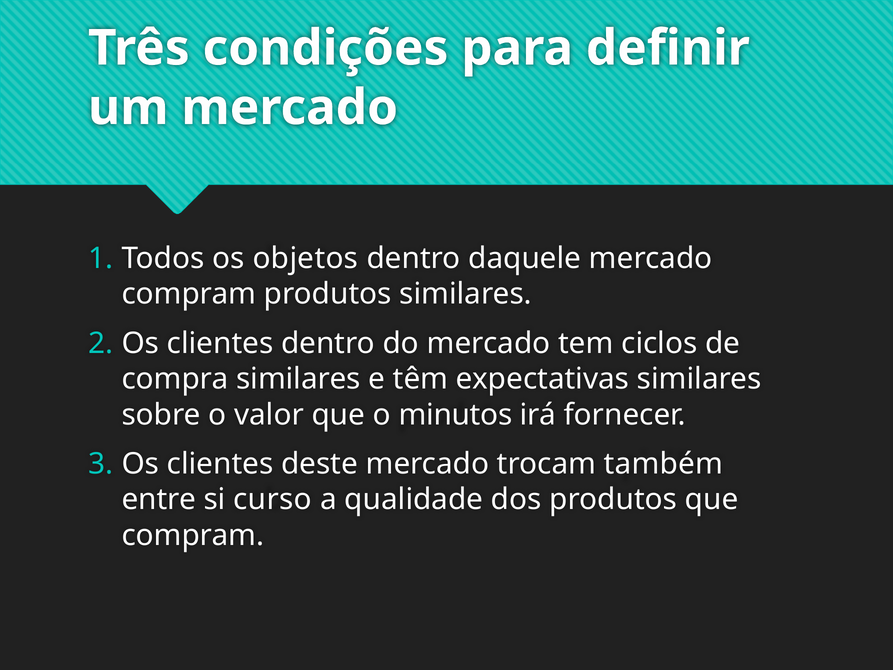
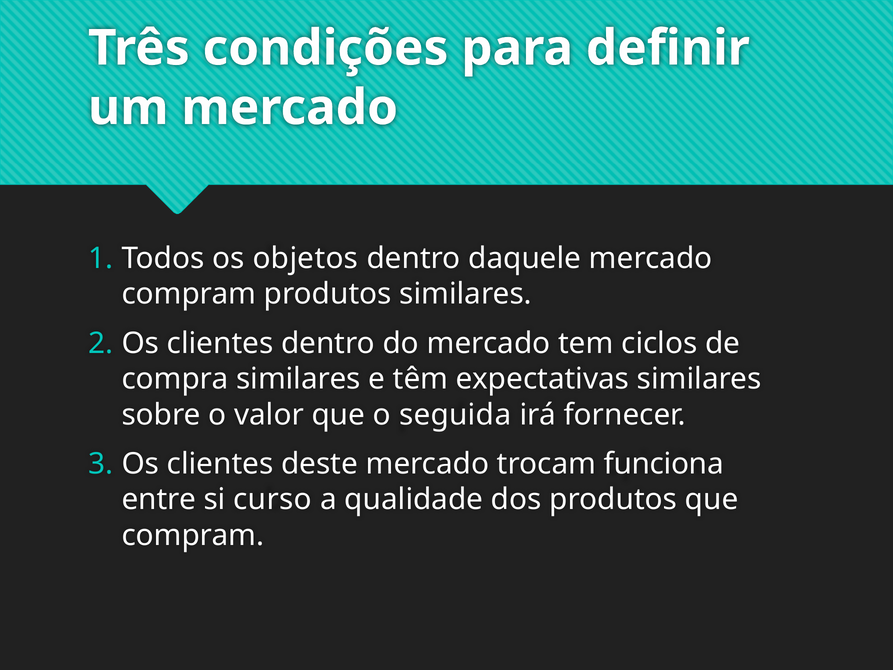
minutos: minutos -> seguida
também: também -> funciona
